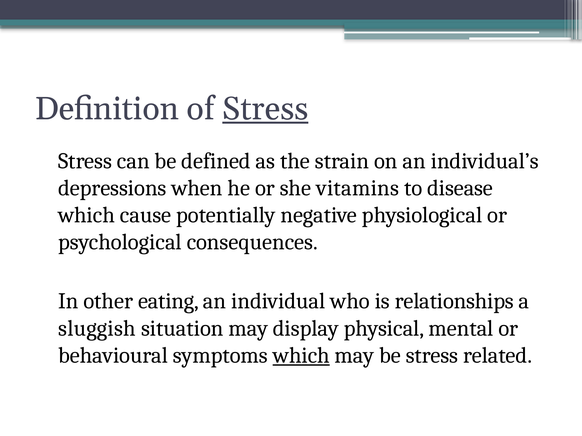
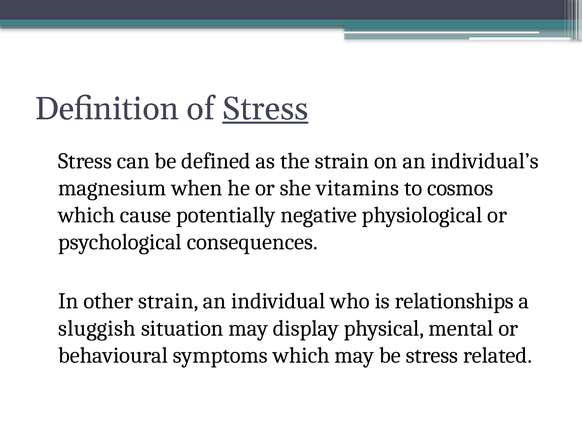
depressions: depressions -> magnesium
disease: disease -> cosmos
other eating: eating -> strain
which at (301, 356) underline: present -> none
